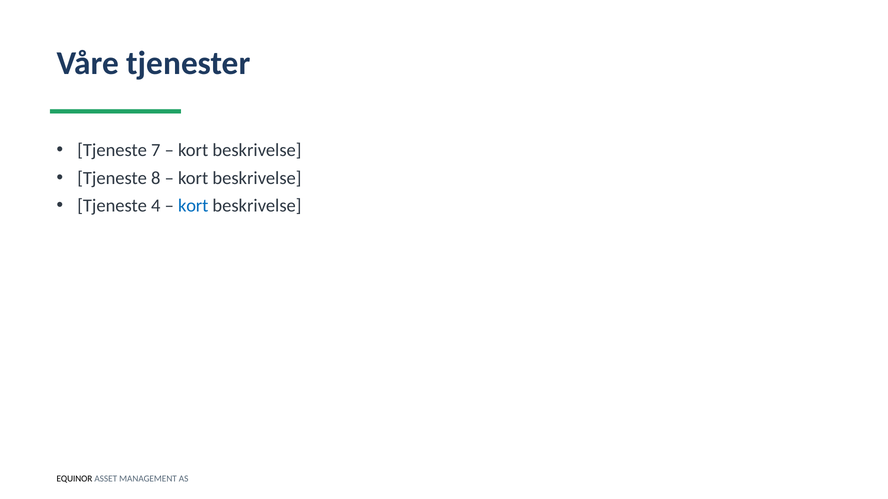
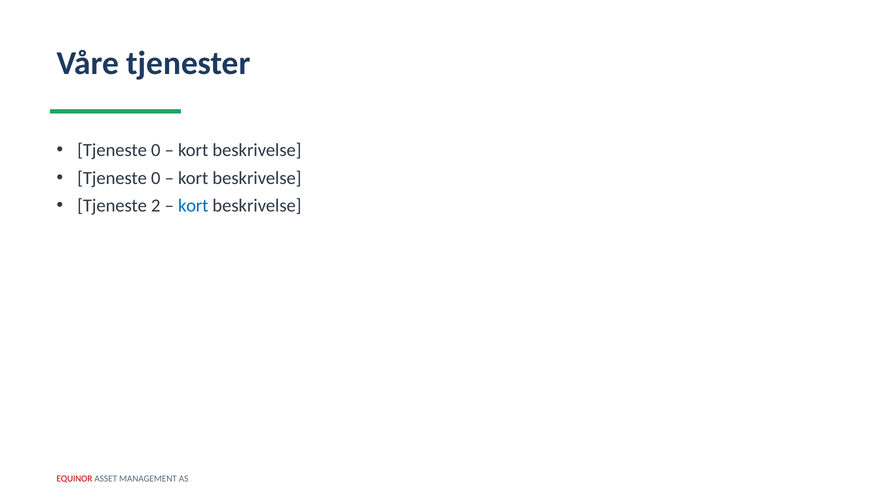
7 at (156, 150): 7 -> 0
8 at (156, 178): 8 -> 0
4: 4 -> 2
EQUINOR colour: black -> red
